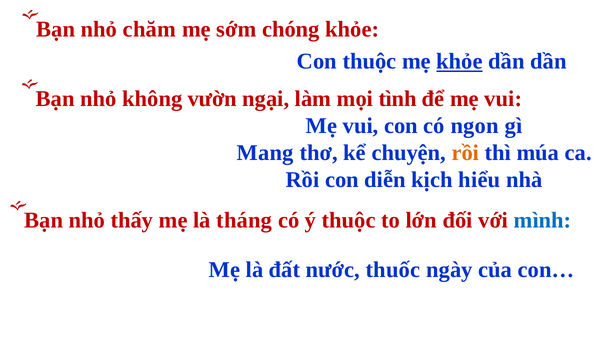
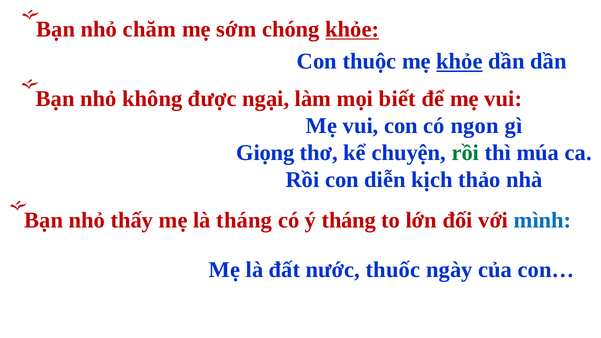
khỏe at (352, 29) underline: none -> present
vườn: vườn -> được
tình: tình -> biết
Mang: Mang -> Giọng
rồi at (465, 153) colour: orange -> green
hiểu: hiểu -> thảo
ý thuộc: thuộc -> tháng
